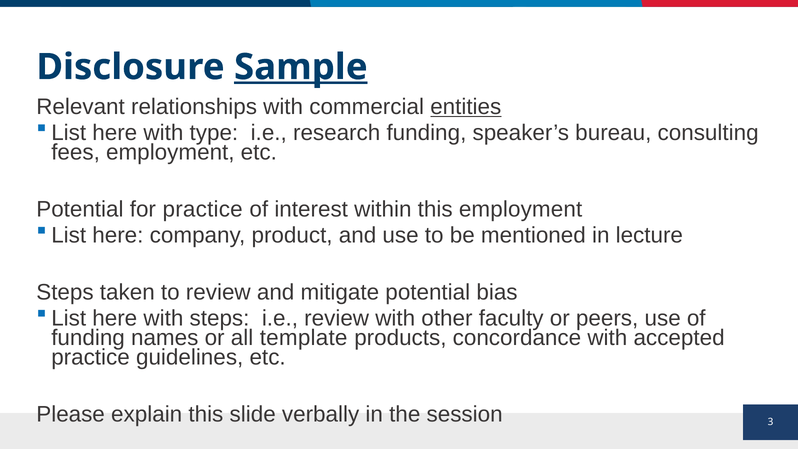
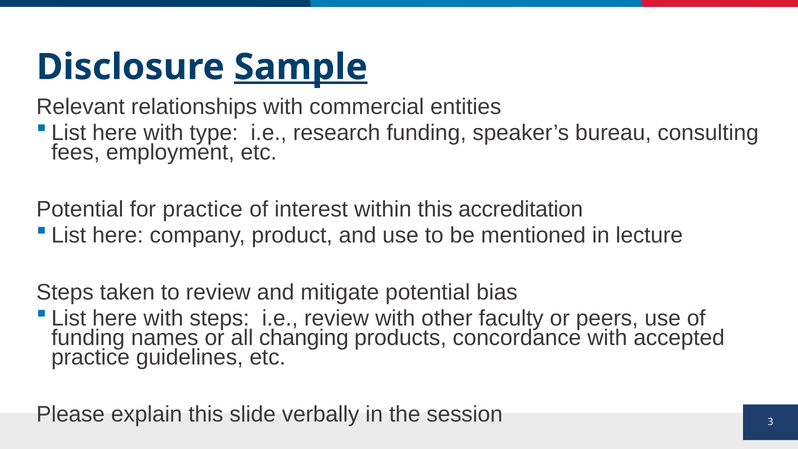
entities underline: present -> none
this employment: employment -> accreditation
template: template -> changing
